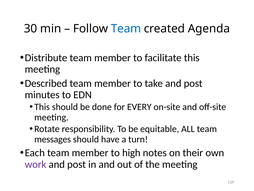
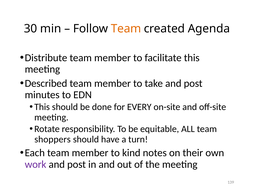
Team at (126, 28) colour: blue -> orange
messages: messages -> shoppers
high: high -> kind
